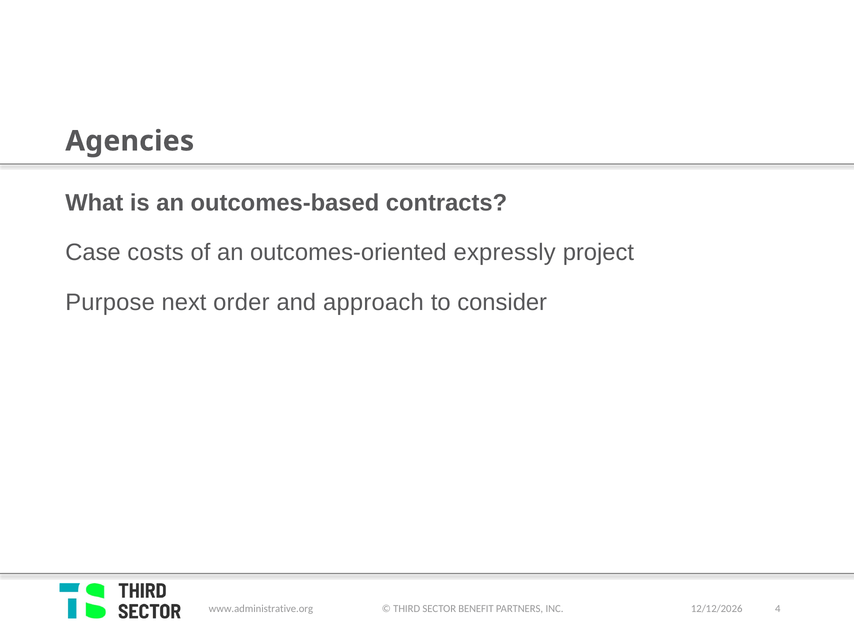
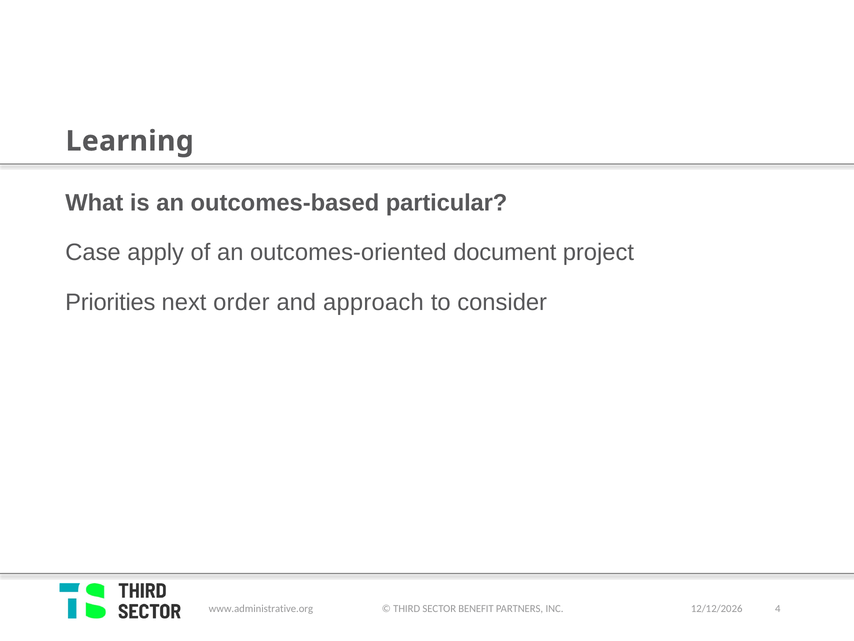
Agencies: Agencies -> Learning
contracts: contracts -> particular
costs: costs -> apply
expressly: expressly -> document
Purpose: Purpose -> Priorities
